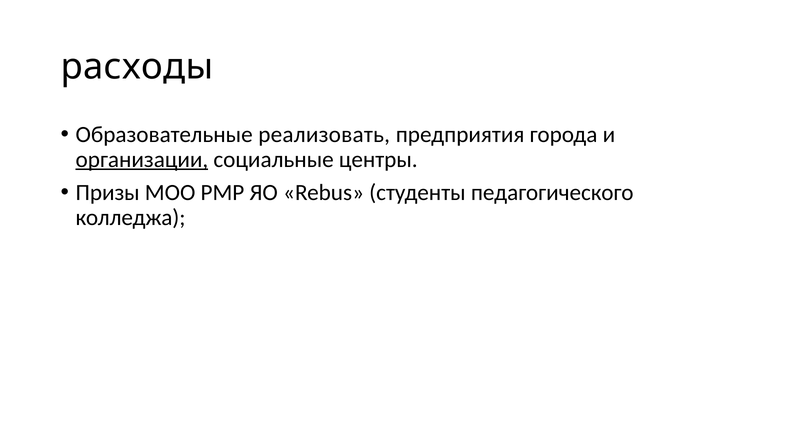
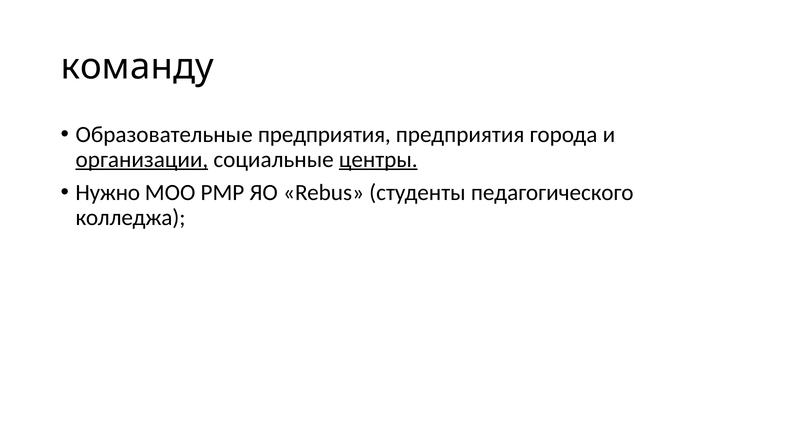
расходы: расходы -> команду
Образовательные реализовать: реализовать -> предприятия
центры underline: none -> present
Призы: Призы -> Нужно
